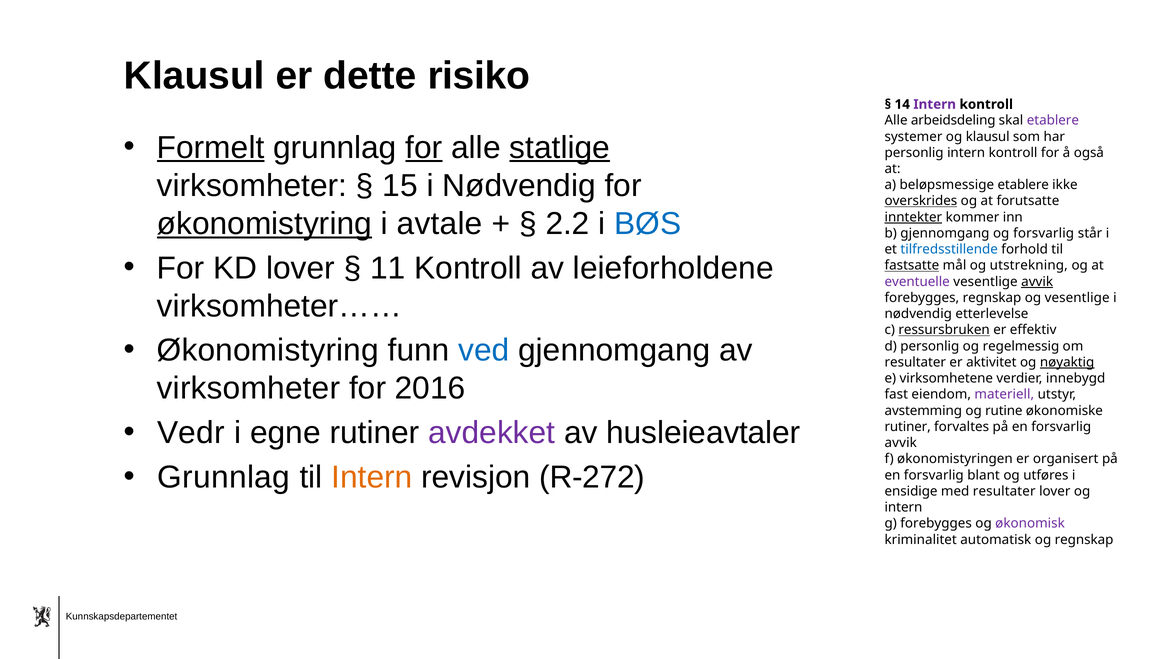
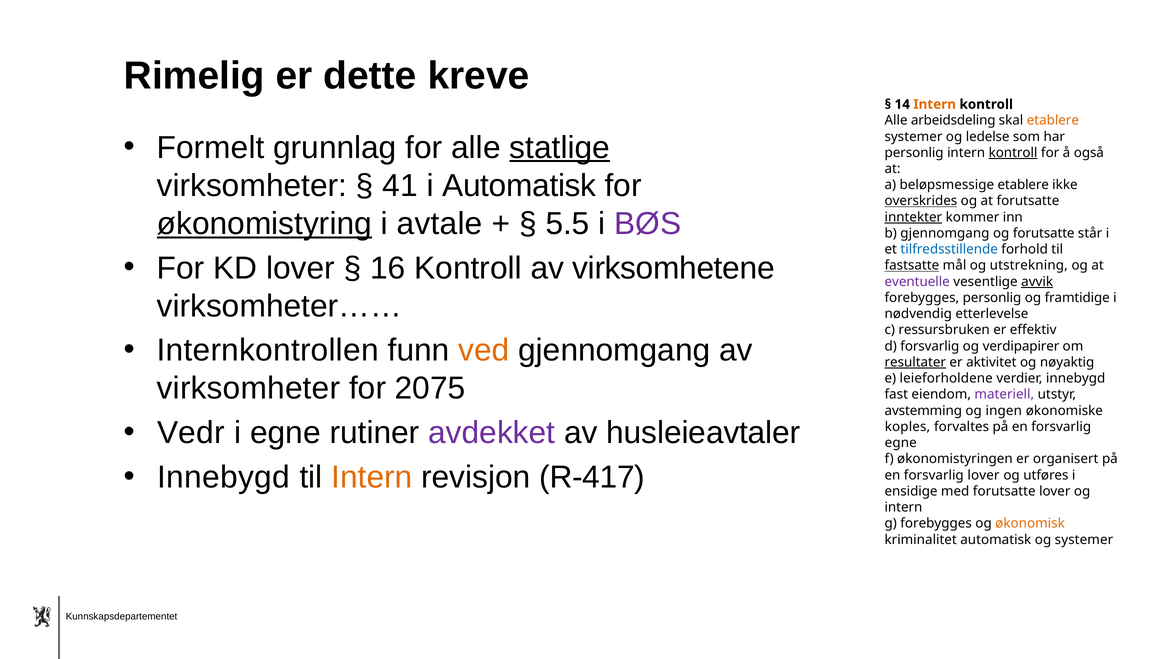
Klausul at (194, 76): Klausul -> Rimelig
risiko: risiko -> kreve
Intern at (935, 104) colour: purple -> orange
etablere at (1053, 120) colour: purple -> orange
Formelt underline: present -> none
for at (424, 147) underline: present -> none
og klausul: klausul -> ledelse
kontroll at (1013, 153) underline: none -> present
15: 15 -> 41
Nødvendig at (519, 186): Nødvendig -> Automatisk
2.2: 2.2 -> 5.5
BØS colour: blue -> purple
og forsvarlig: forsvarlig -> forutsatte
11: 11 -> 16
leieforholdene: leieforholdene -> virksomhetene
forebygges regnskap: regnskap -> personlig
og vesentlige: vesentlige -> framtidige
ressursbruken underline: present -> none
Økonomistyring at (268, 350): Økonomistyring -> Internkontrollen
ved colour: blue -> orange
d personlig: personlig -> forsvarlig
regelmessig: regelmessig -> verdipapirer
resultater at (915, 362) underline: none -> present
nøyaktig underline: present -> none
2016: 2016 -> 2075
virksomhetene: virksomhetene -> leieforholdene
rutine: rutine -> ingen
rutiner at (908, 427): rutiner -> koples
avvik at (901, 443): avvik -> egne
Grunnlag at (224, 477): Grunnlag -> Innebygd
R-272: R-272 -> R-417
forsvarlig blant: blant -> lover
med resultater: resultater -> forutsatte
økonomisk colour: purple -> orange
og regnskap: regnskap -> systemer
